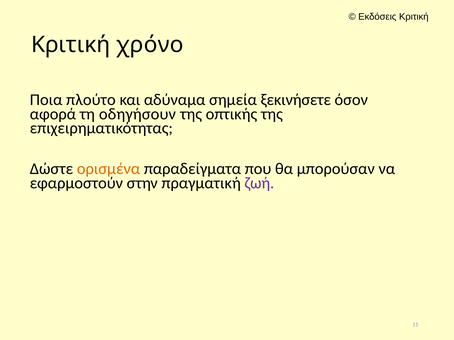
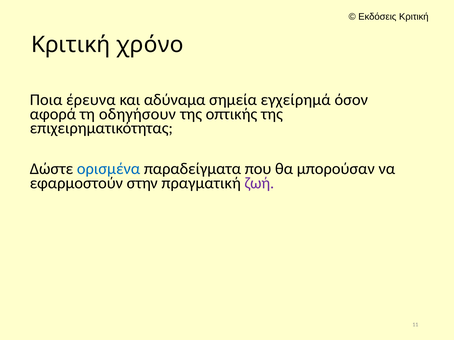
πλούτο: πλούτο -> έρευνα
ξεκινήσετε: ξεκινήσετε -> εγχείρημά
ορισμένα colour: orange -> blue
